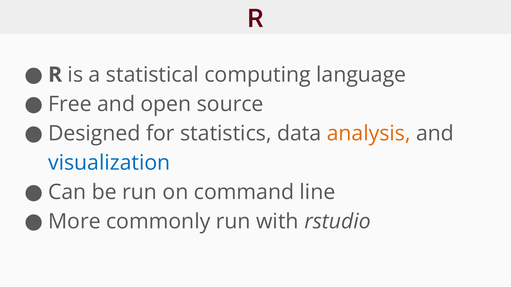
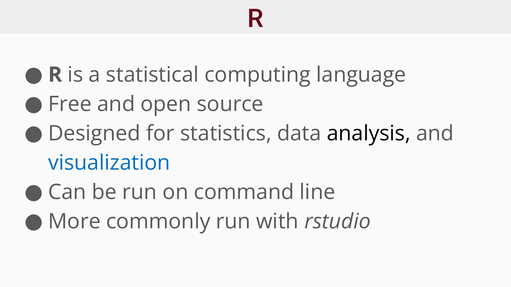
analysis colour: orange -> black
